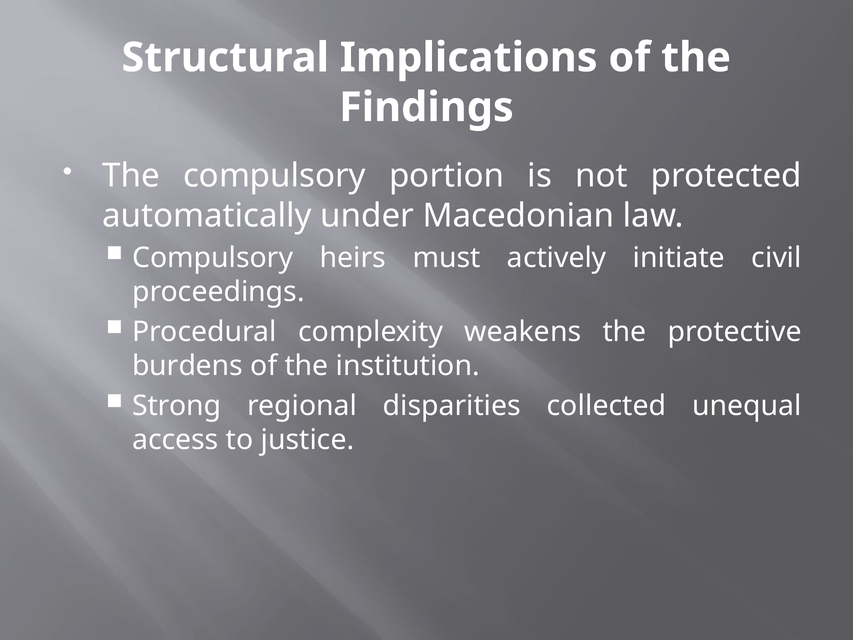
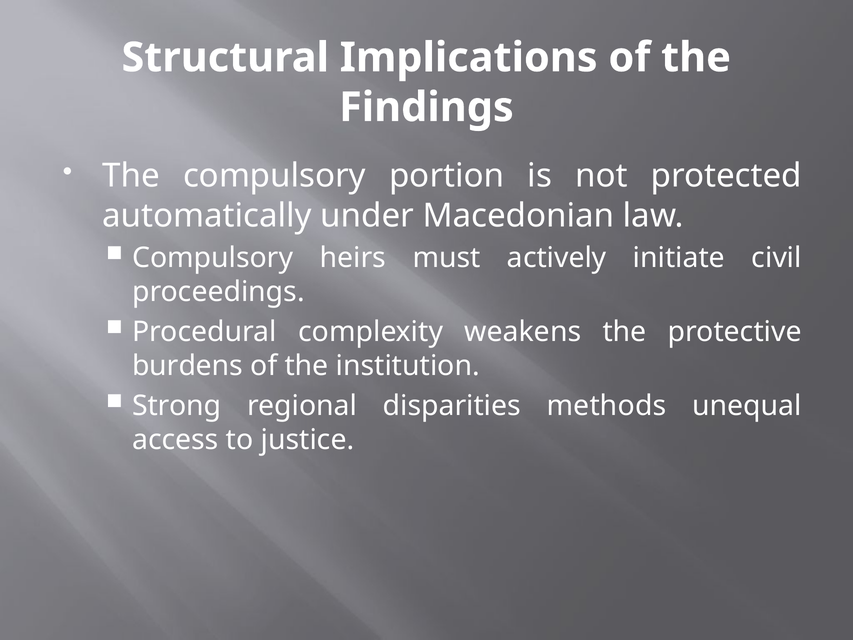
collected: collected -> methods
